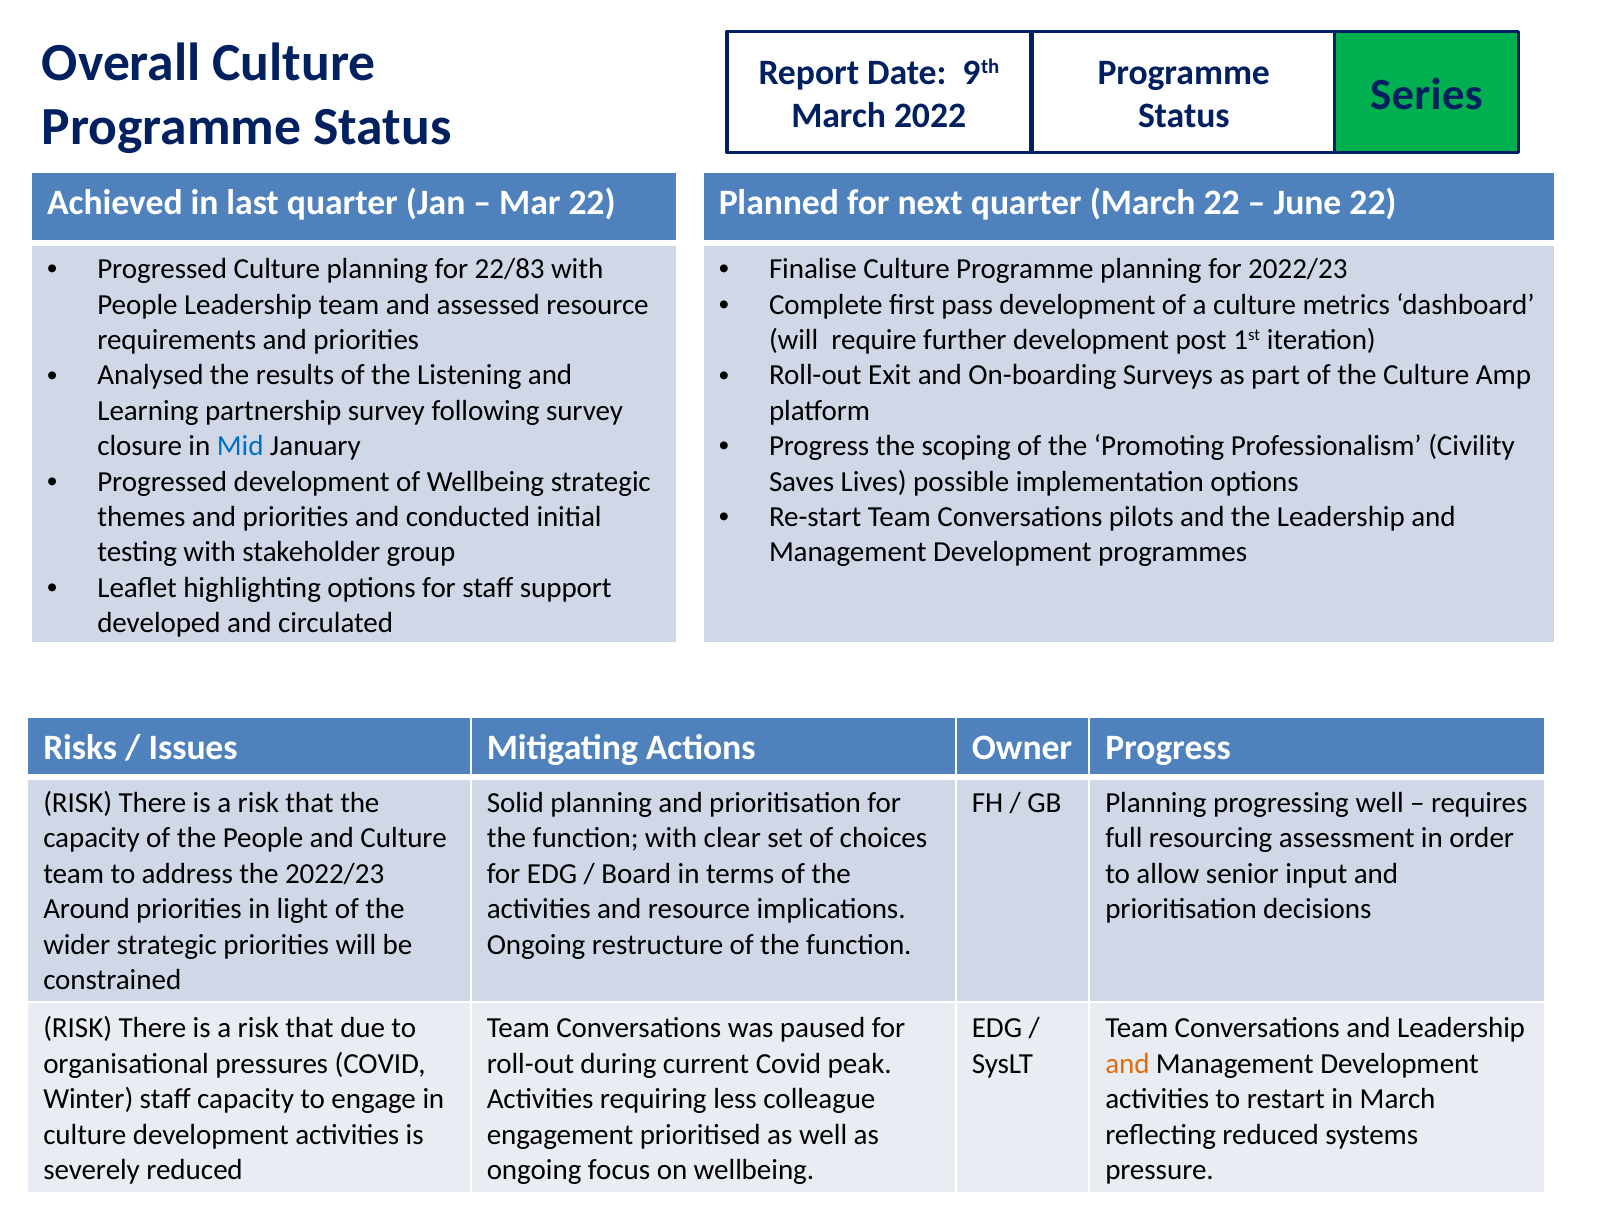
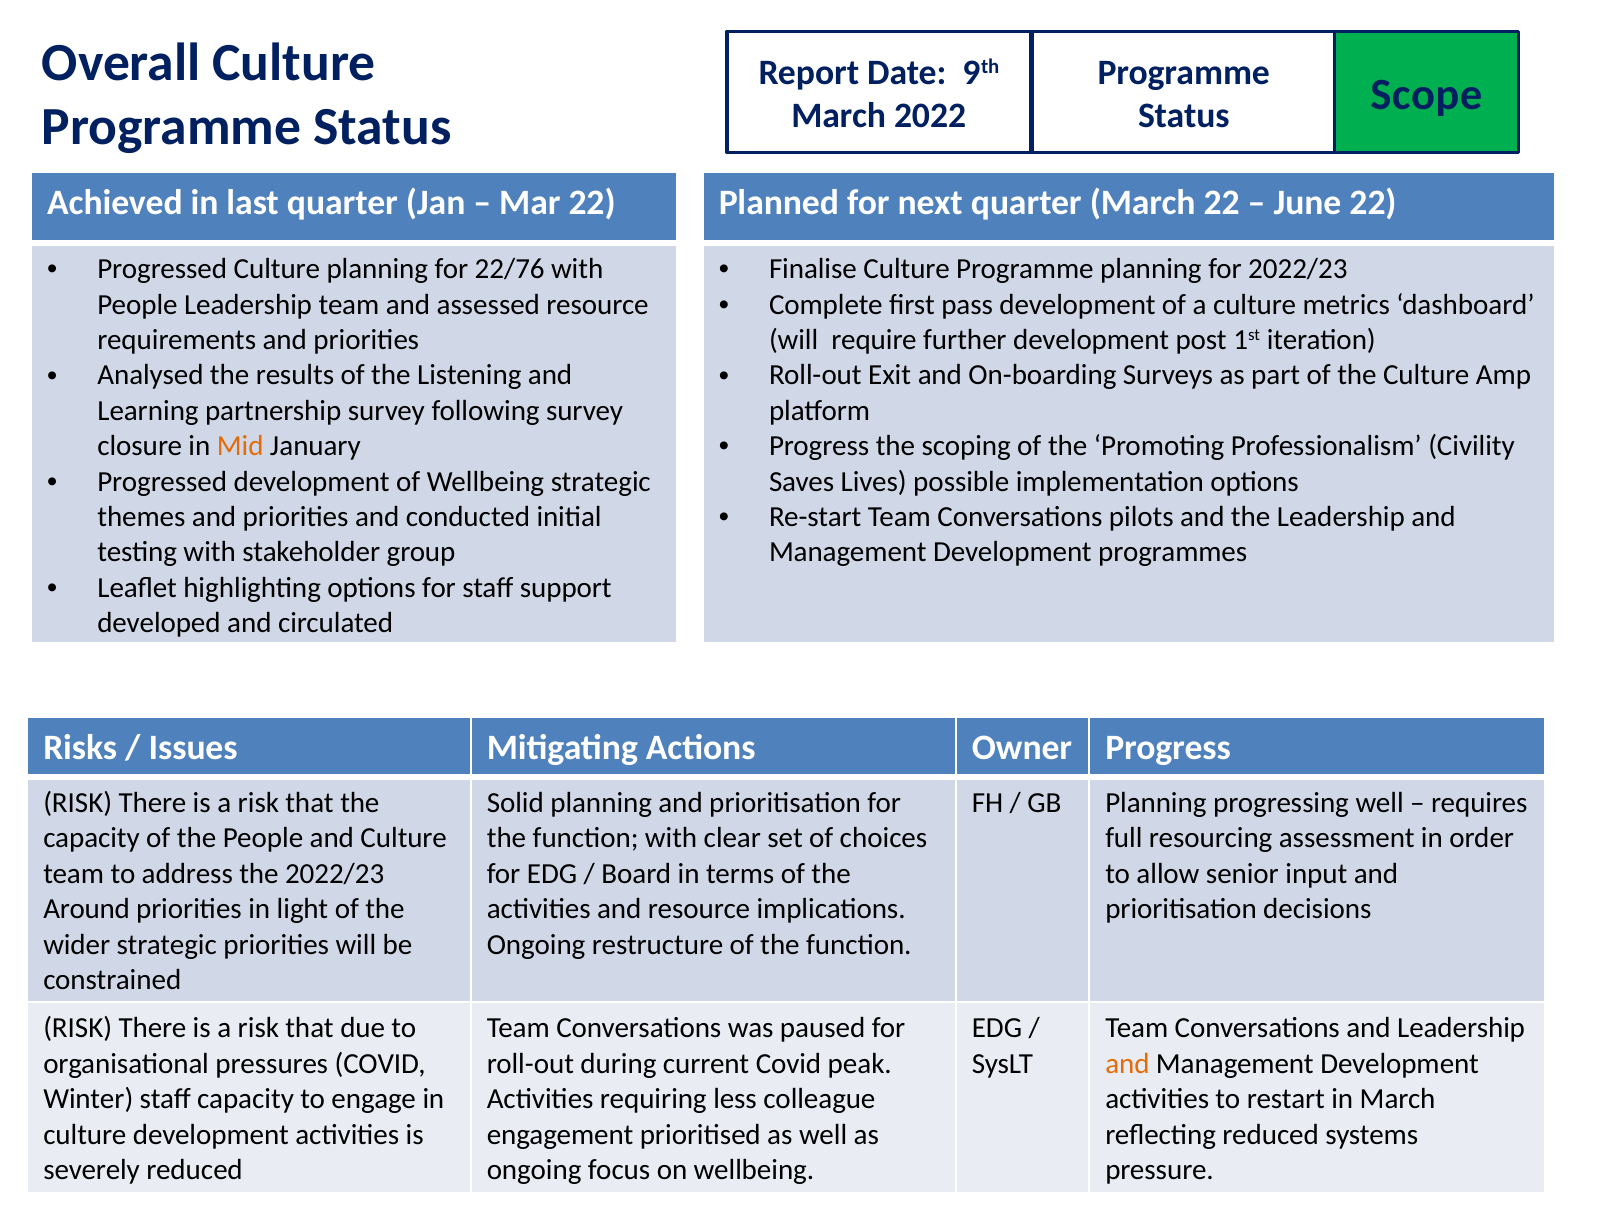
Series: Series -> Scope
22/83: 22/83 -> 22/76
Mid colour: blue -> orange
